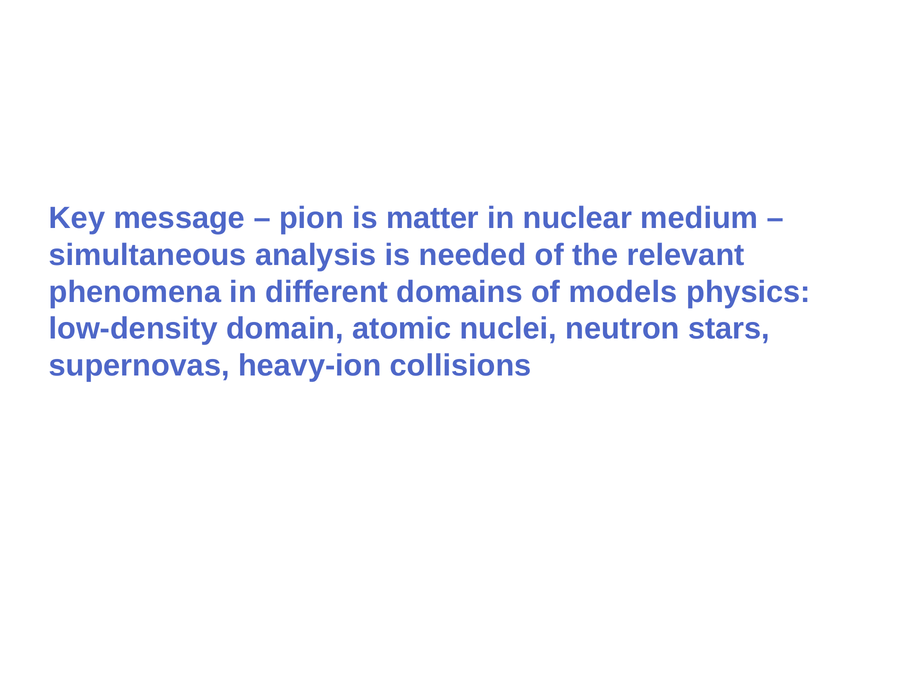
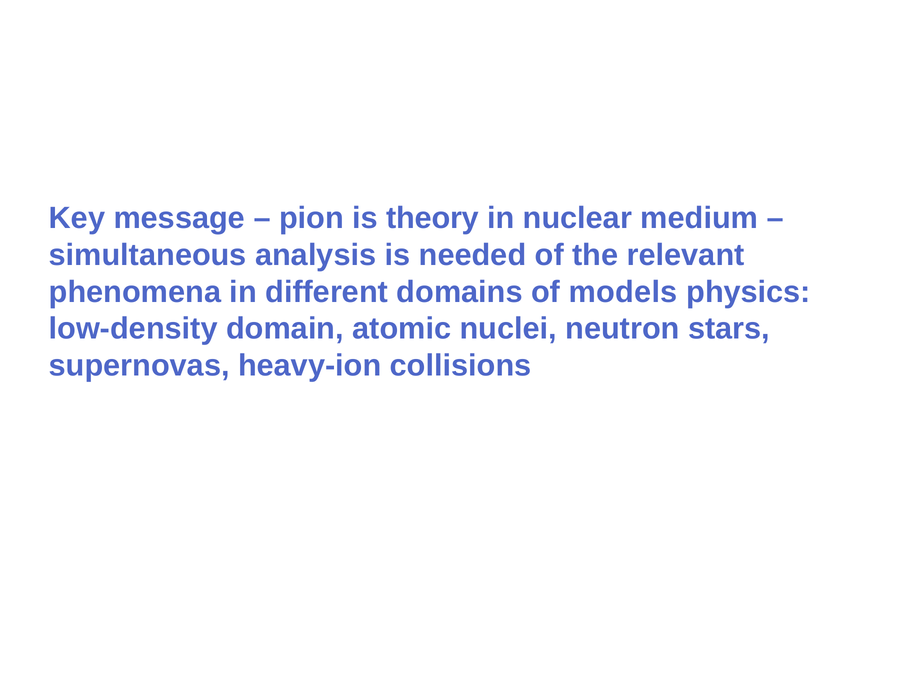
matter: matter -> theory
